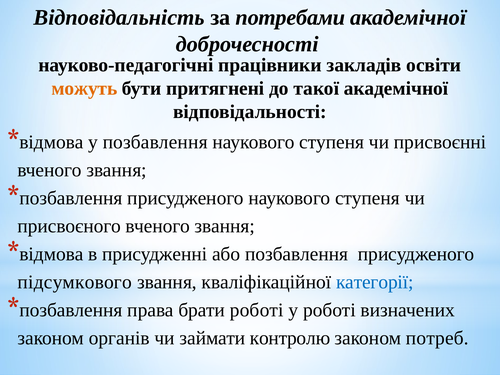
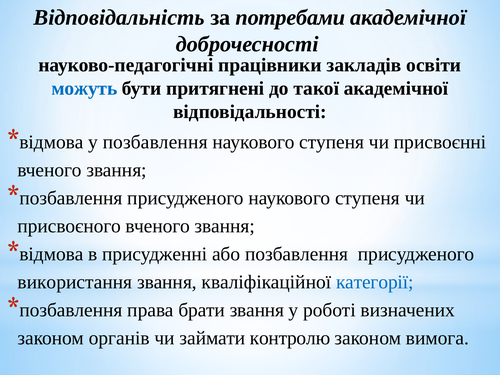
можуть colour: orange -> blue
підсумкового: підсумкового -> використання
брати роботі: роботі -> звання
потреб: потреб -> вимога
